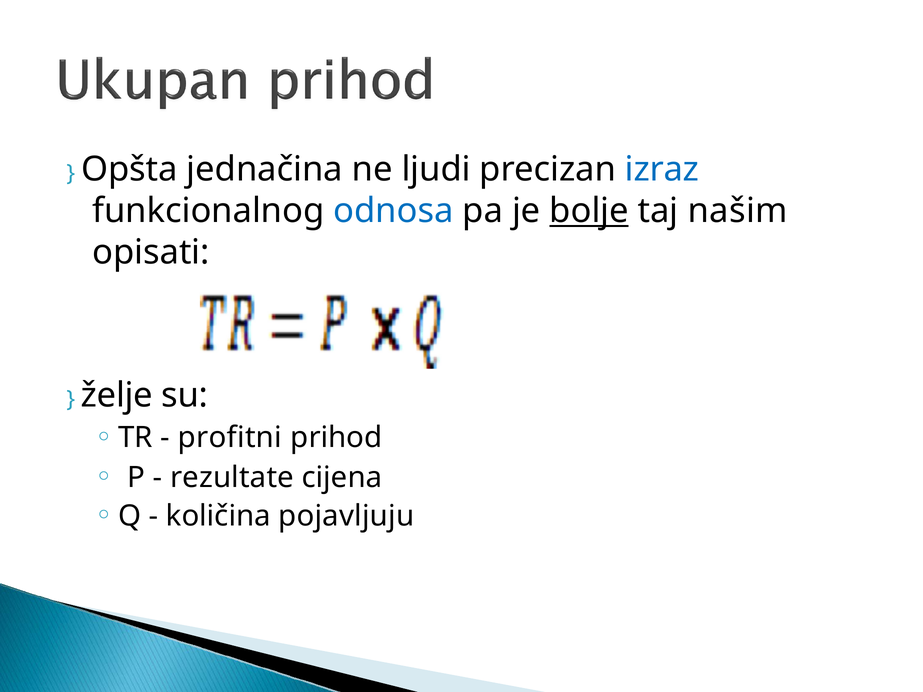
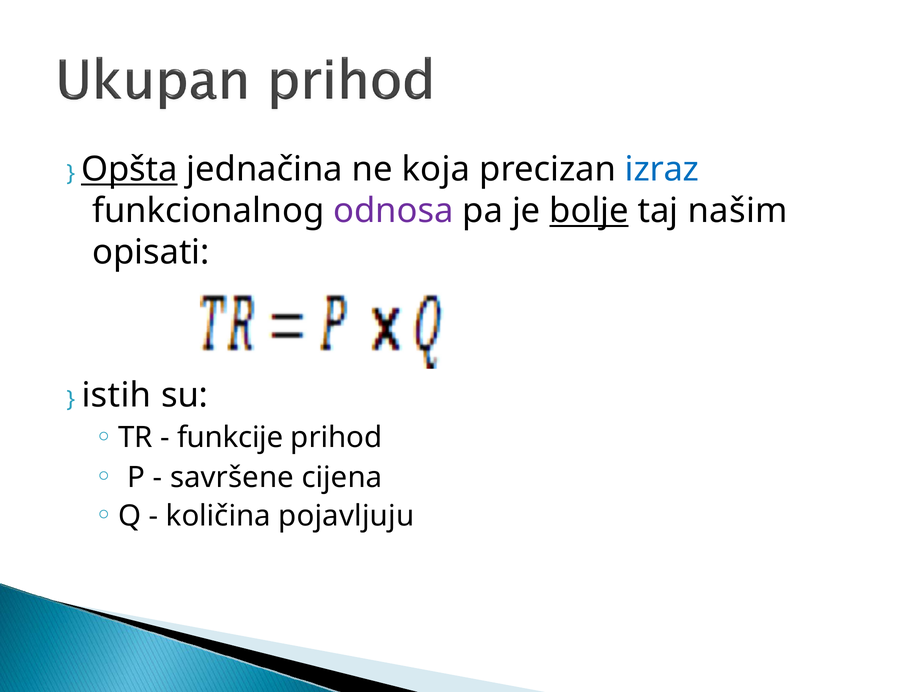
Opšta underline: none -> present
ljudi: ljudi -> koja
odnosa colour: blue -> purple
želje: želje -> istih
profitni: profitni -> funkcije
rezultate: rezultate -> savršene
